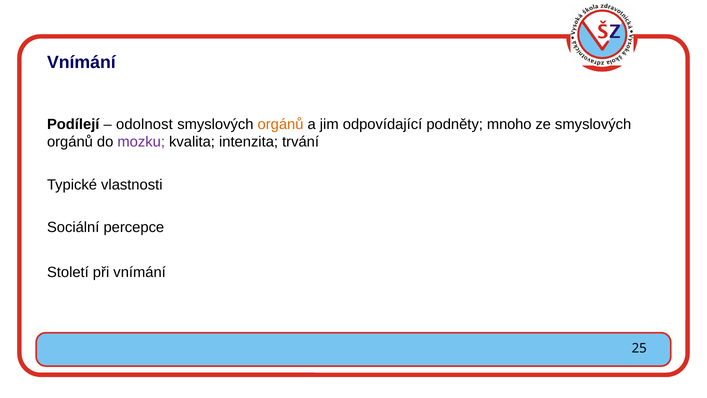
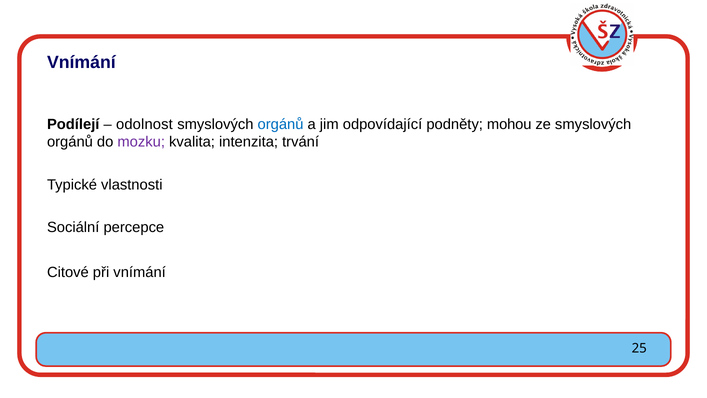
orgánů at (281, 124) colour: orange -> blue
mnoho: mnoho -> mohou
Století: Století -> Citové
